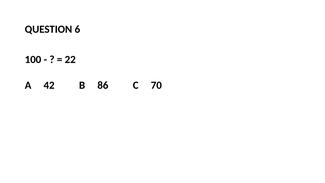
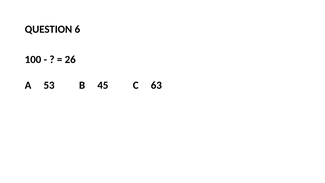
22: 22 -> 26
42: 42 -> 53
86: 86 -> 45
70: 70 -> 63
